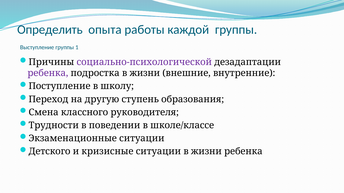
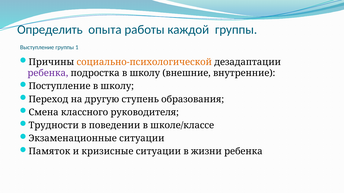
социально-психологической colour: purple -> orange
подростка в жизни: жизни -> школу
Детского: Детского -> Памяток
